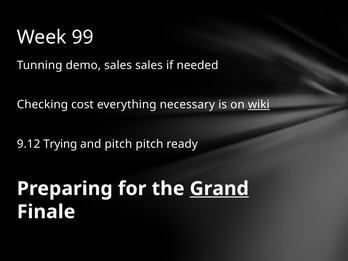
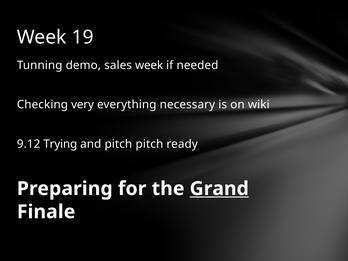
99: 99 -> 19
sales sales: sales -> week
cost: cost -> very
wiki underline: present -> none
